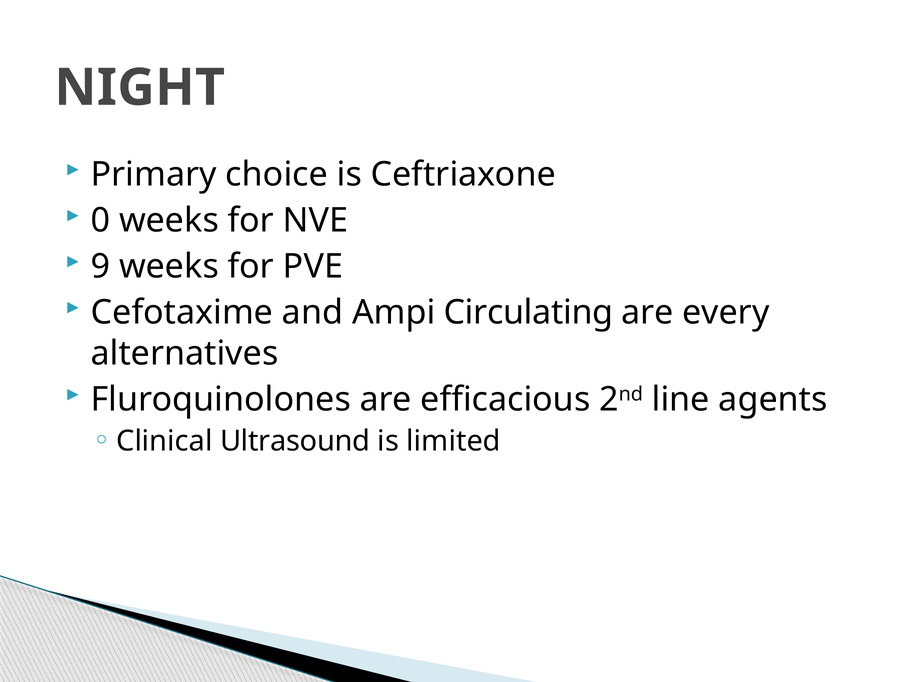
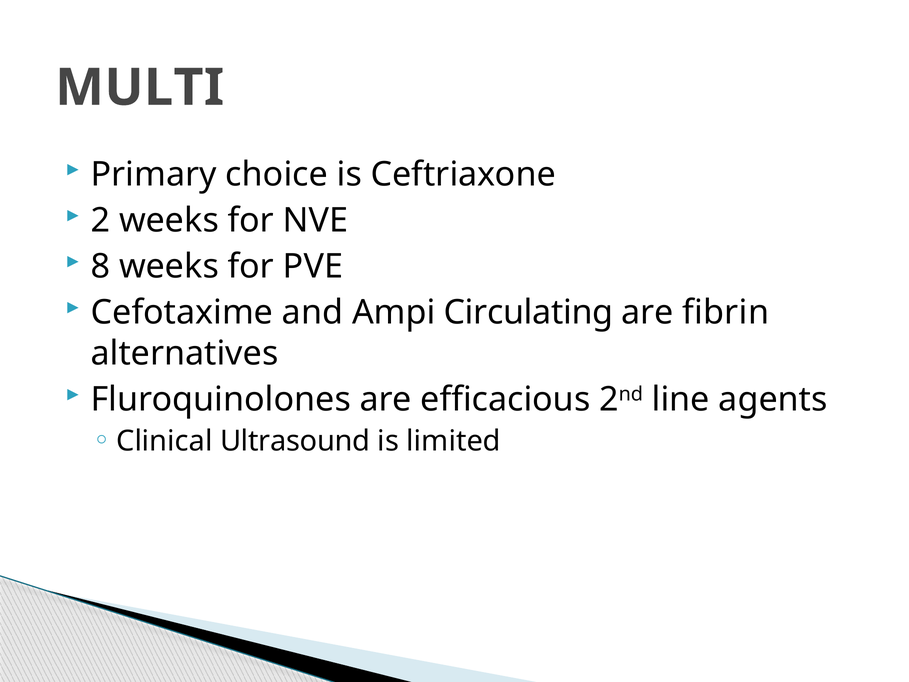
NIGHT: NIGHT -> MULTI
0: 0 -> 2
9: 9 -> 8
every: every -> fibrin
